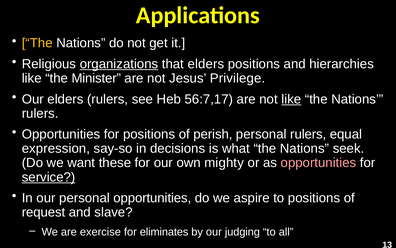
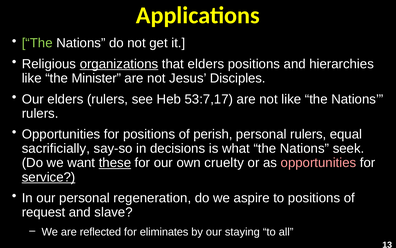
The at (37, 43) colour: yellow -> light green
Privilege: Privilege -> Disciples
56:7,17: 56:7,17 -> 53:7,17
like at (291, 99) underline: present -> none
expression: expression -> sacrificially
these underline: none -> present
mighty: mighty -> cruelty
personal opportunities: opportunities -> regeneration
exercise: exercise -> reflected
judging: judging -> staying
